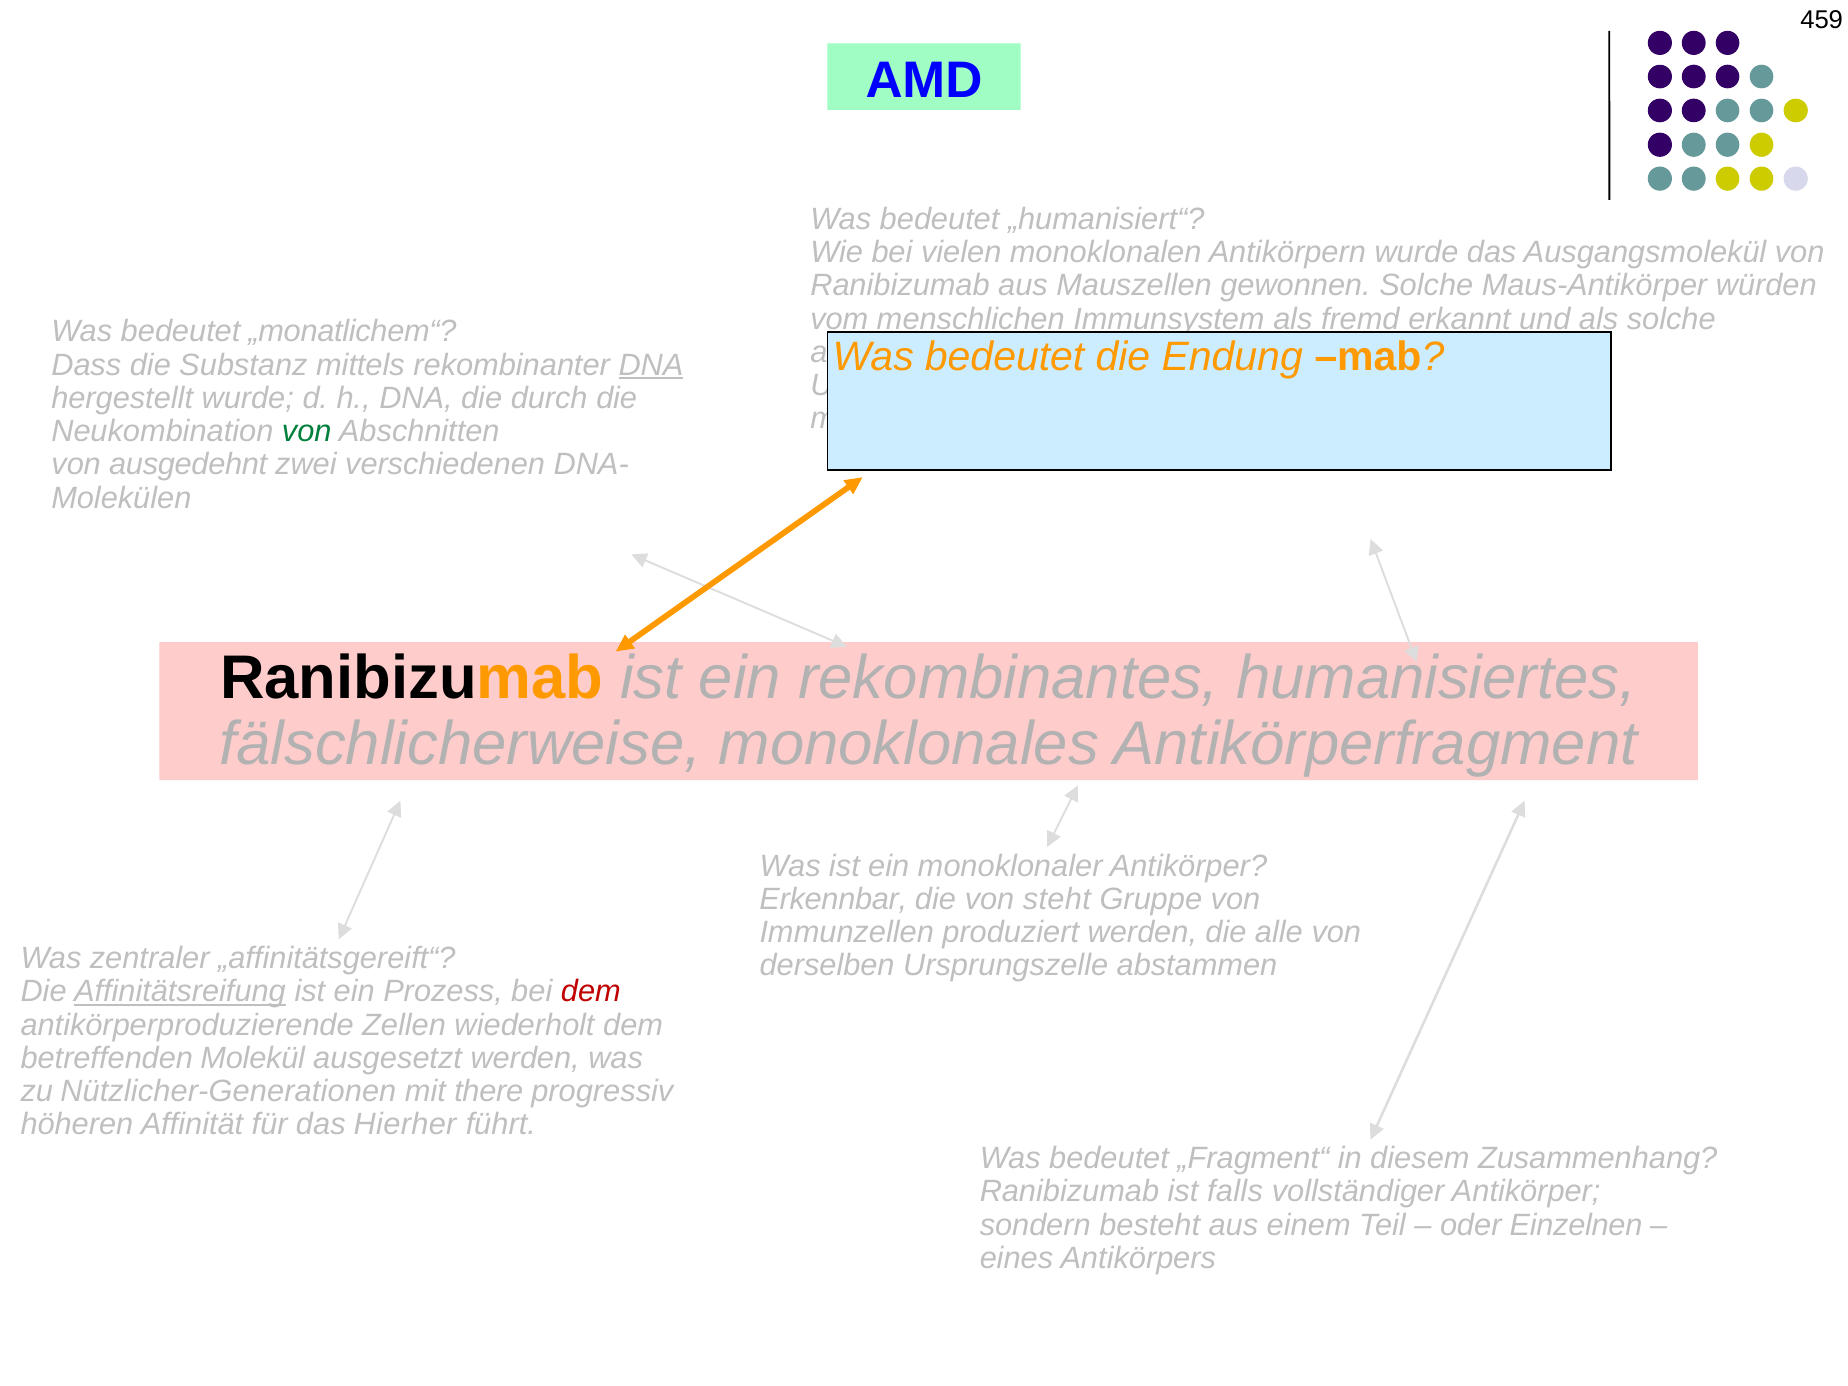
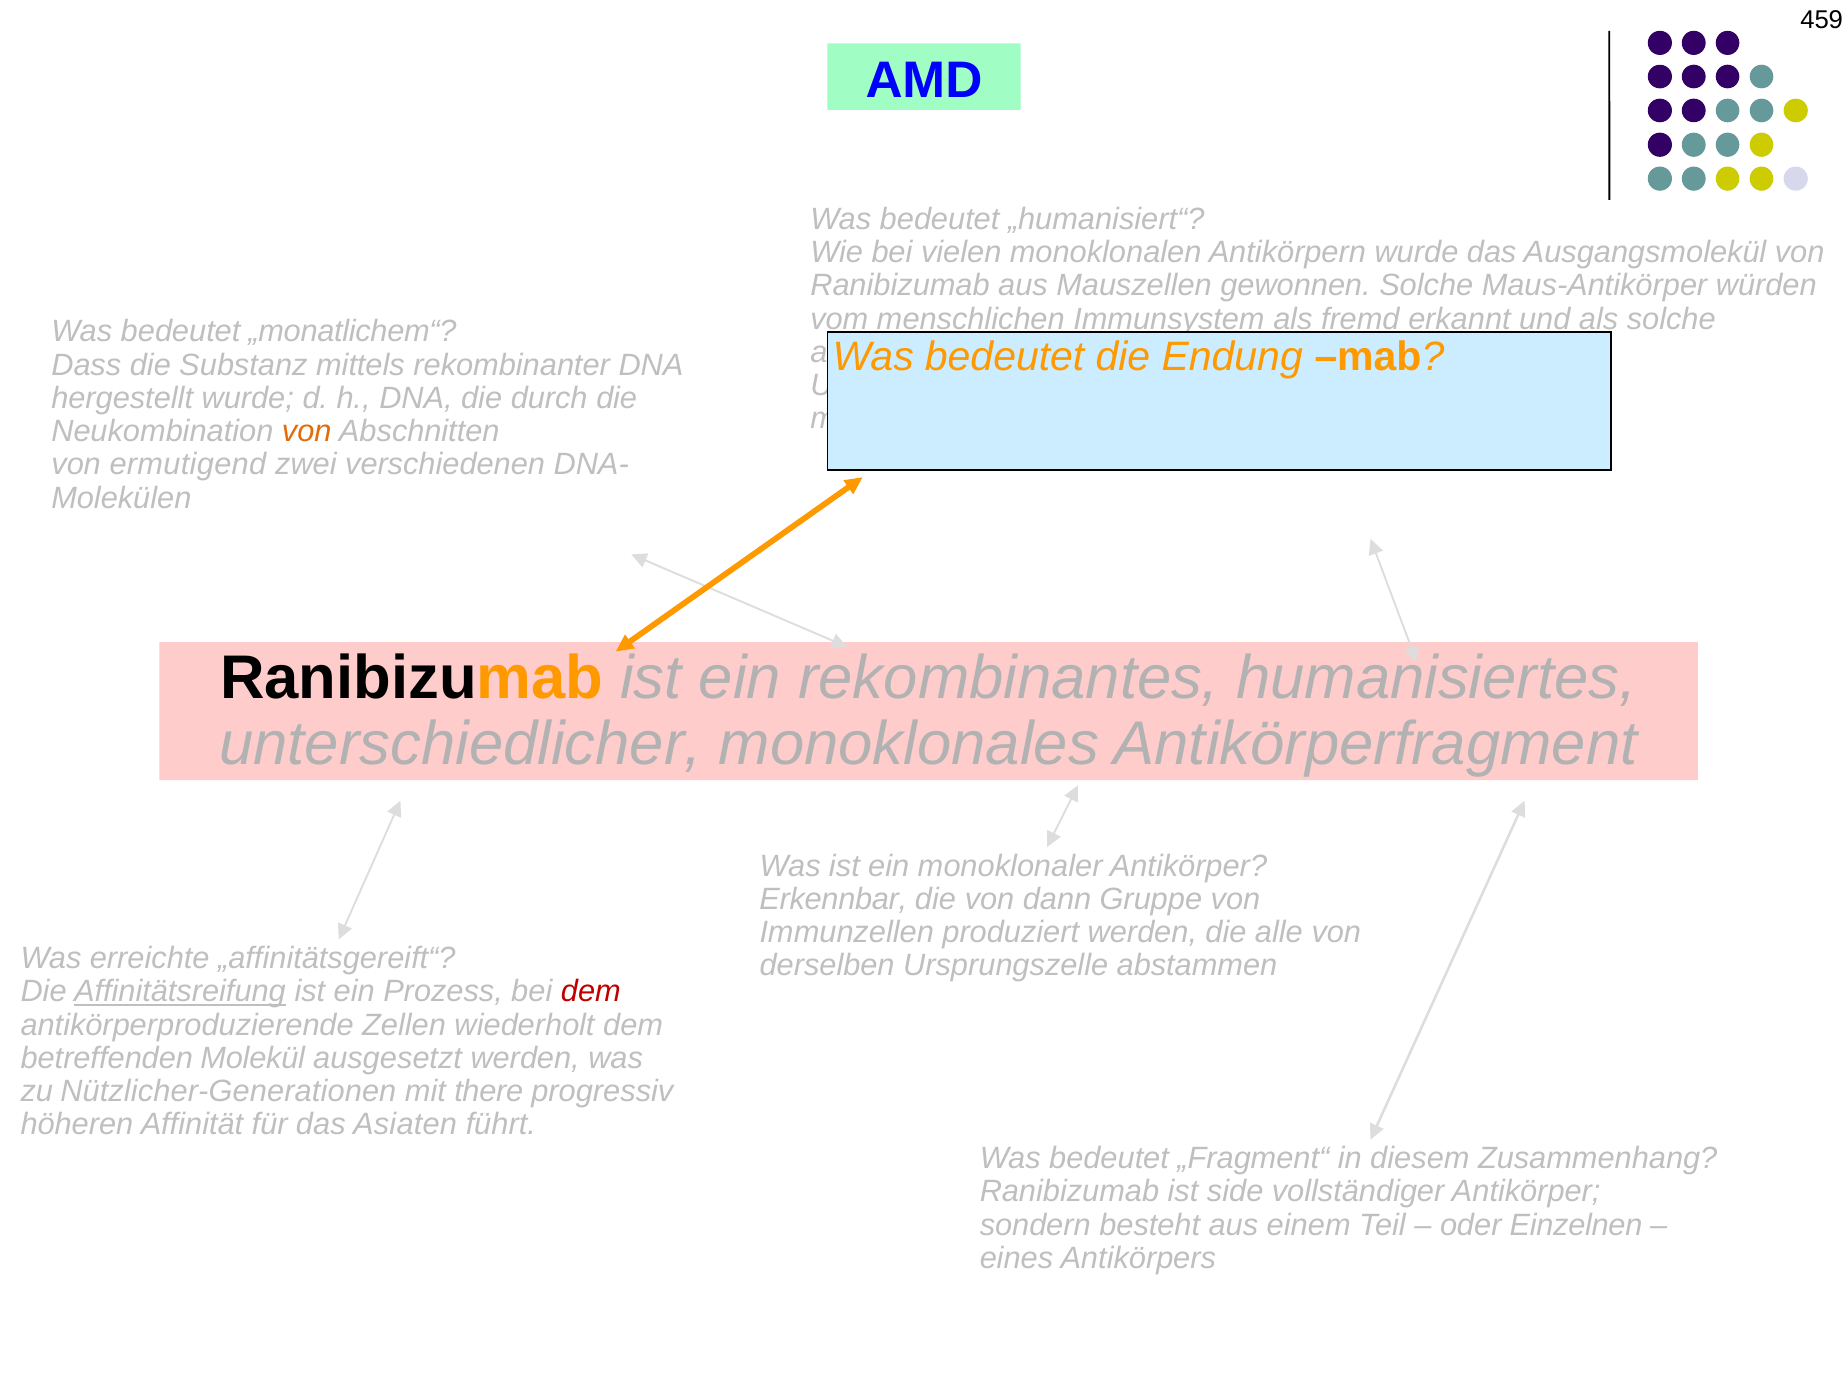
DNA at (651, 365) underline: present -> none
von at (307, 431) colour: green -> orange
ausgedehnt: ausgedehnt -> ermutigend
fälschlicherweise: fälschlicherweise -> unterschiedlicher
steht: steht -> dann
zentraler: zentraler -> erreichte
Hierher: Hierher -> Asiaten
falls: falls -> side
